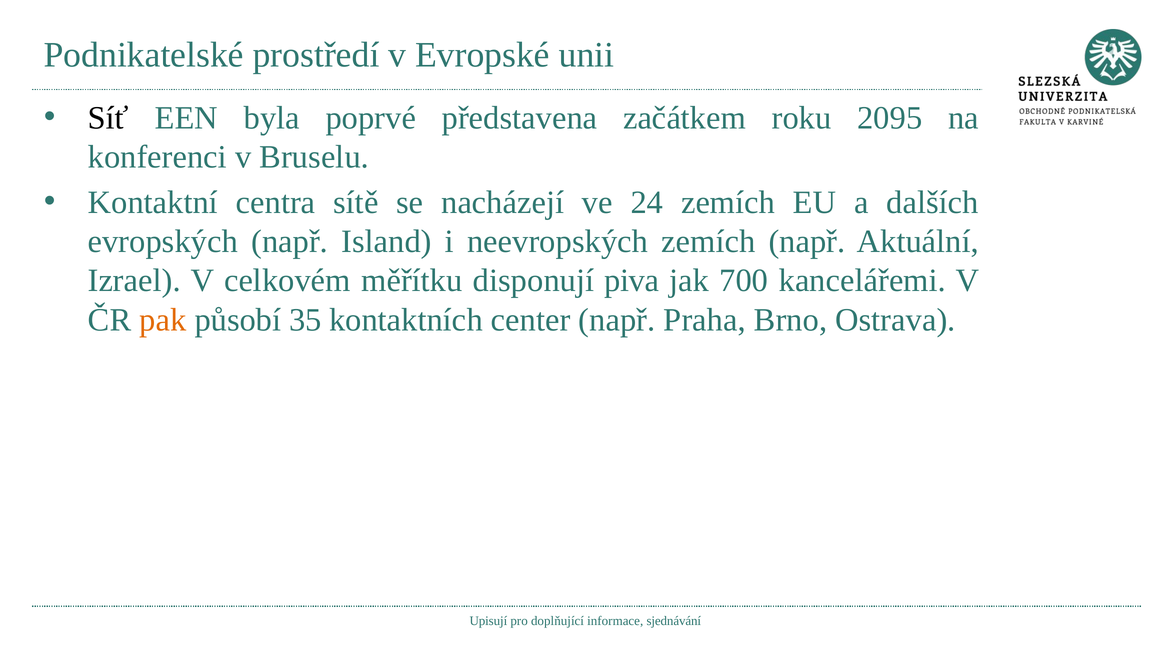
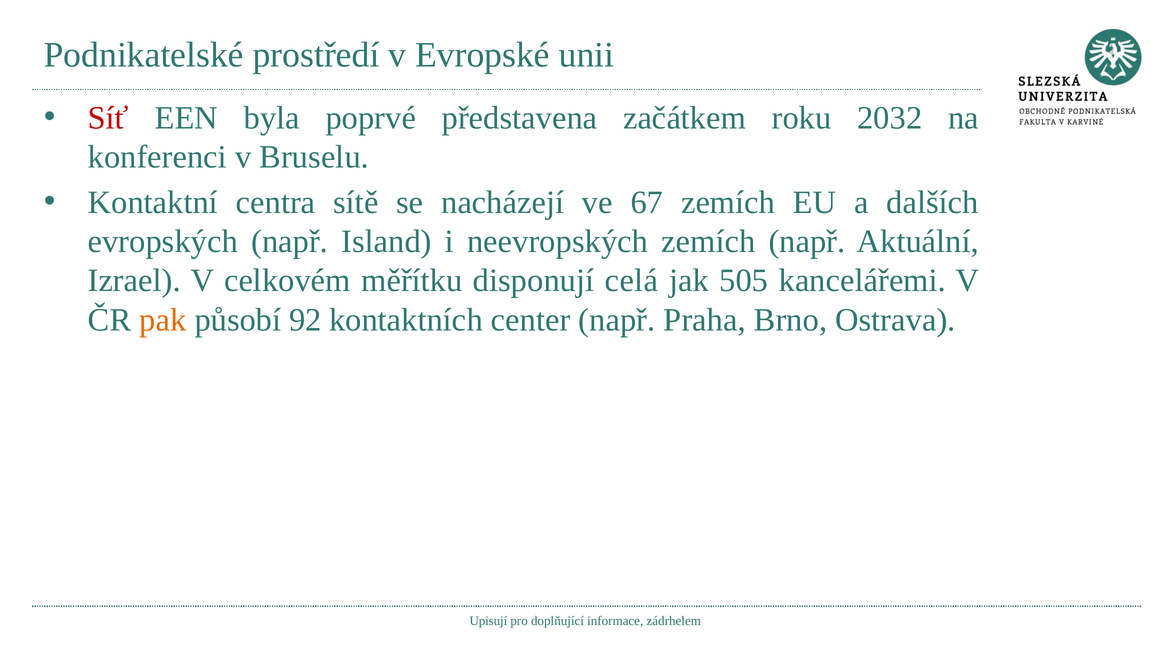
Síť colour: black -> red
2095: 2095 -> 2032
24: 24 -> 67
piva: piva -> celá
700: 700 -> 505
35: 35 -> 92
sjednávání: sjednávání -> zádrhelem
